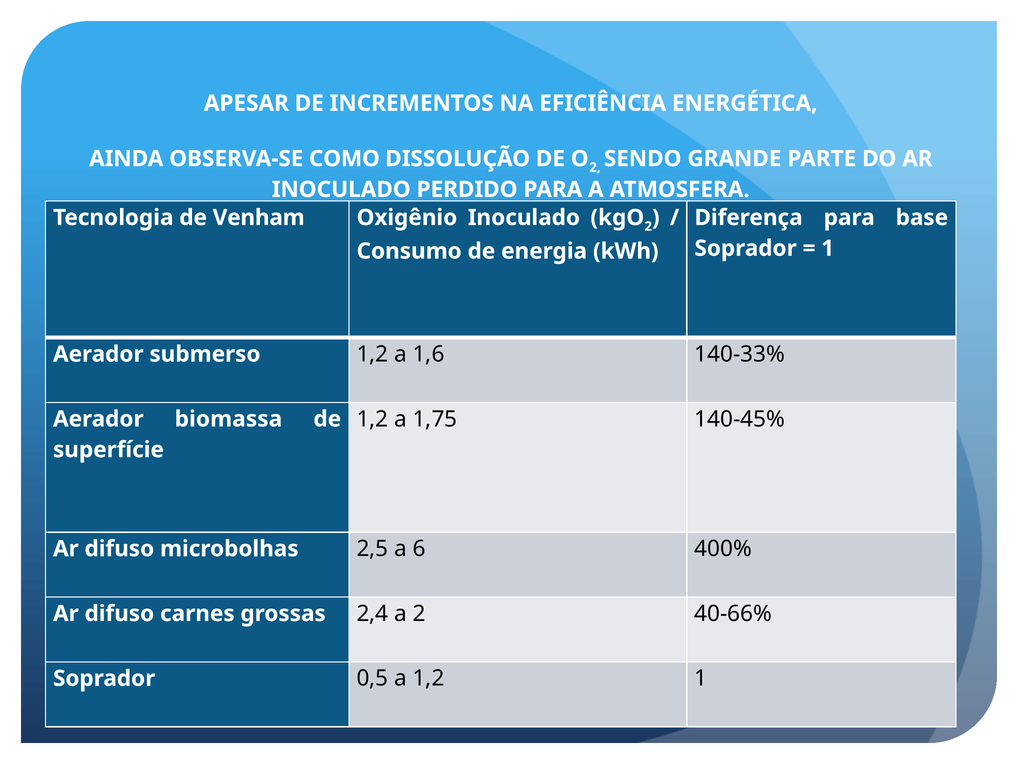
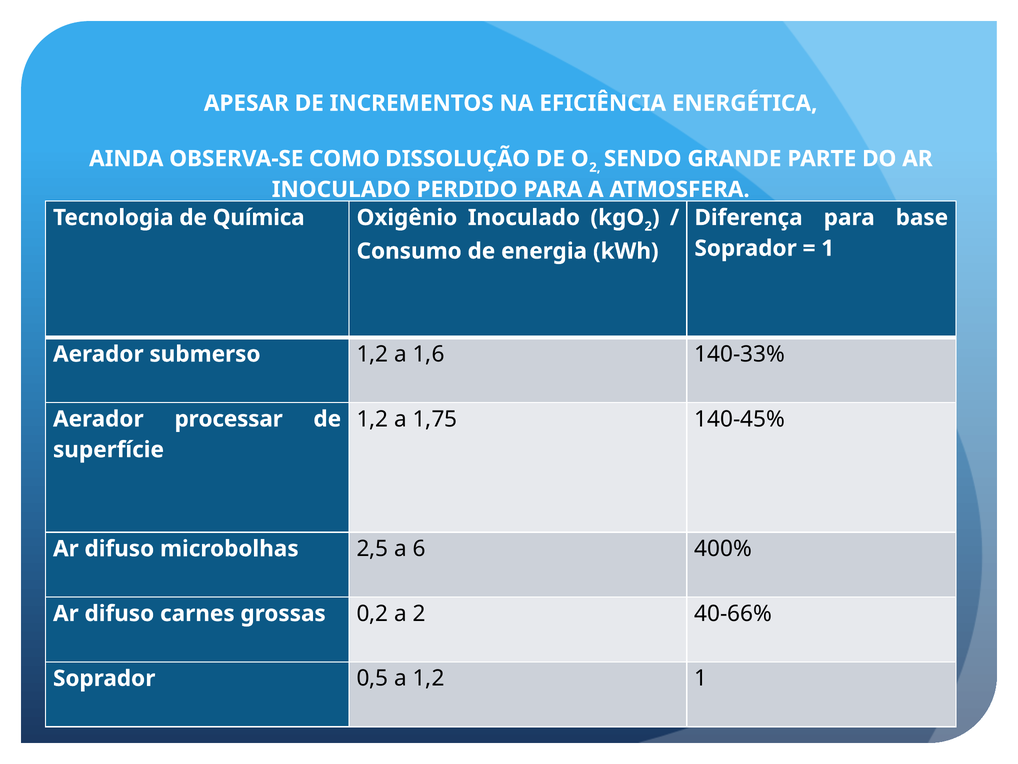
Venham: Venham -> Química
biomassa: biomassa -> processar
2,4: 2,4 -> 0,2
